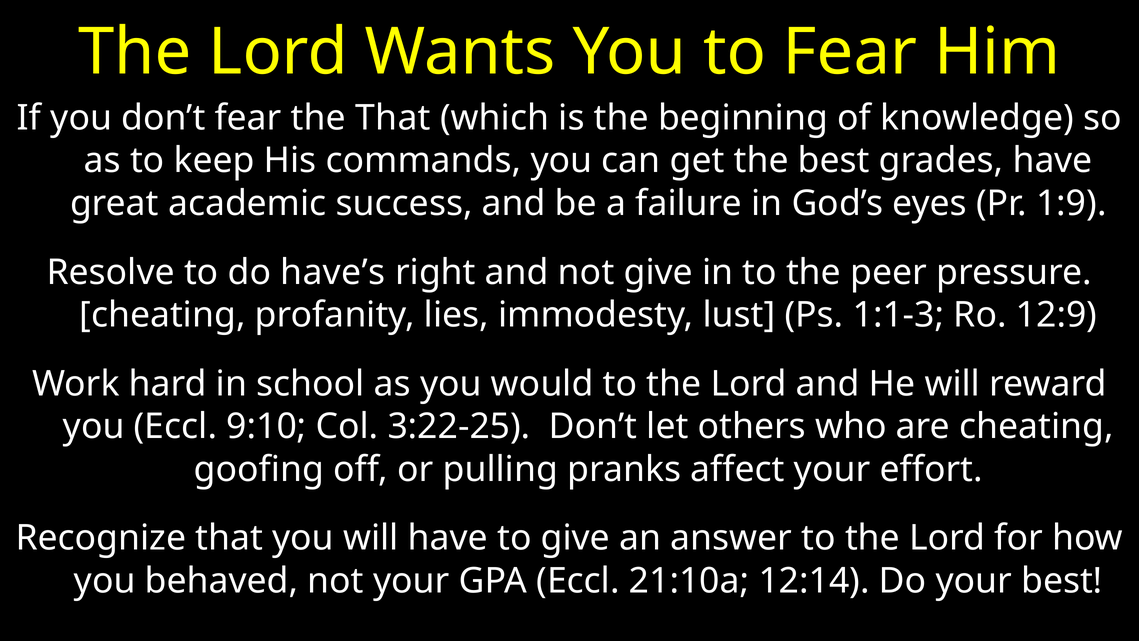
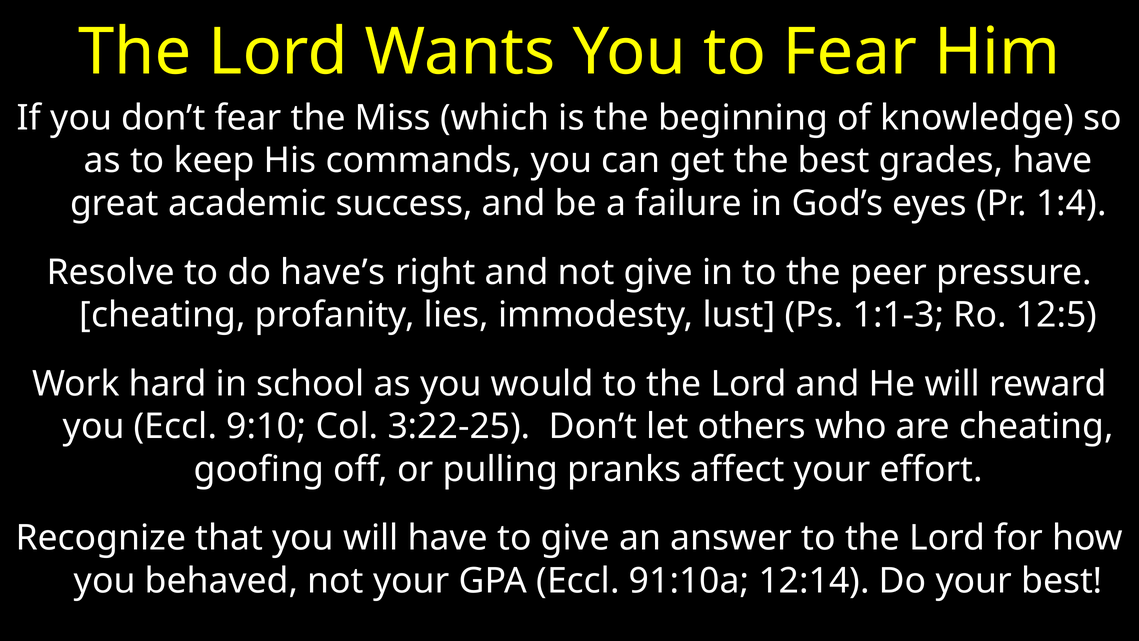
the That: That -> Miss
1:9: 1:9 -> 1:4
12:9: 12:9 -> 12:5
21:10a: 21:10a -> 91:10a
